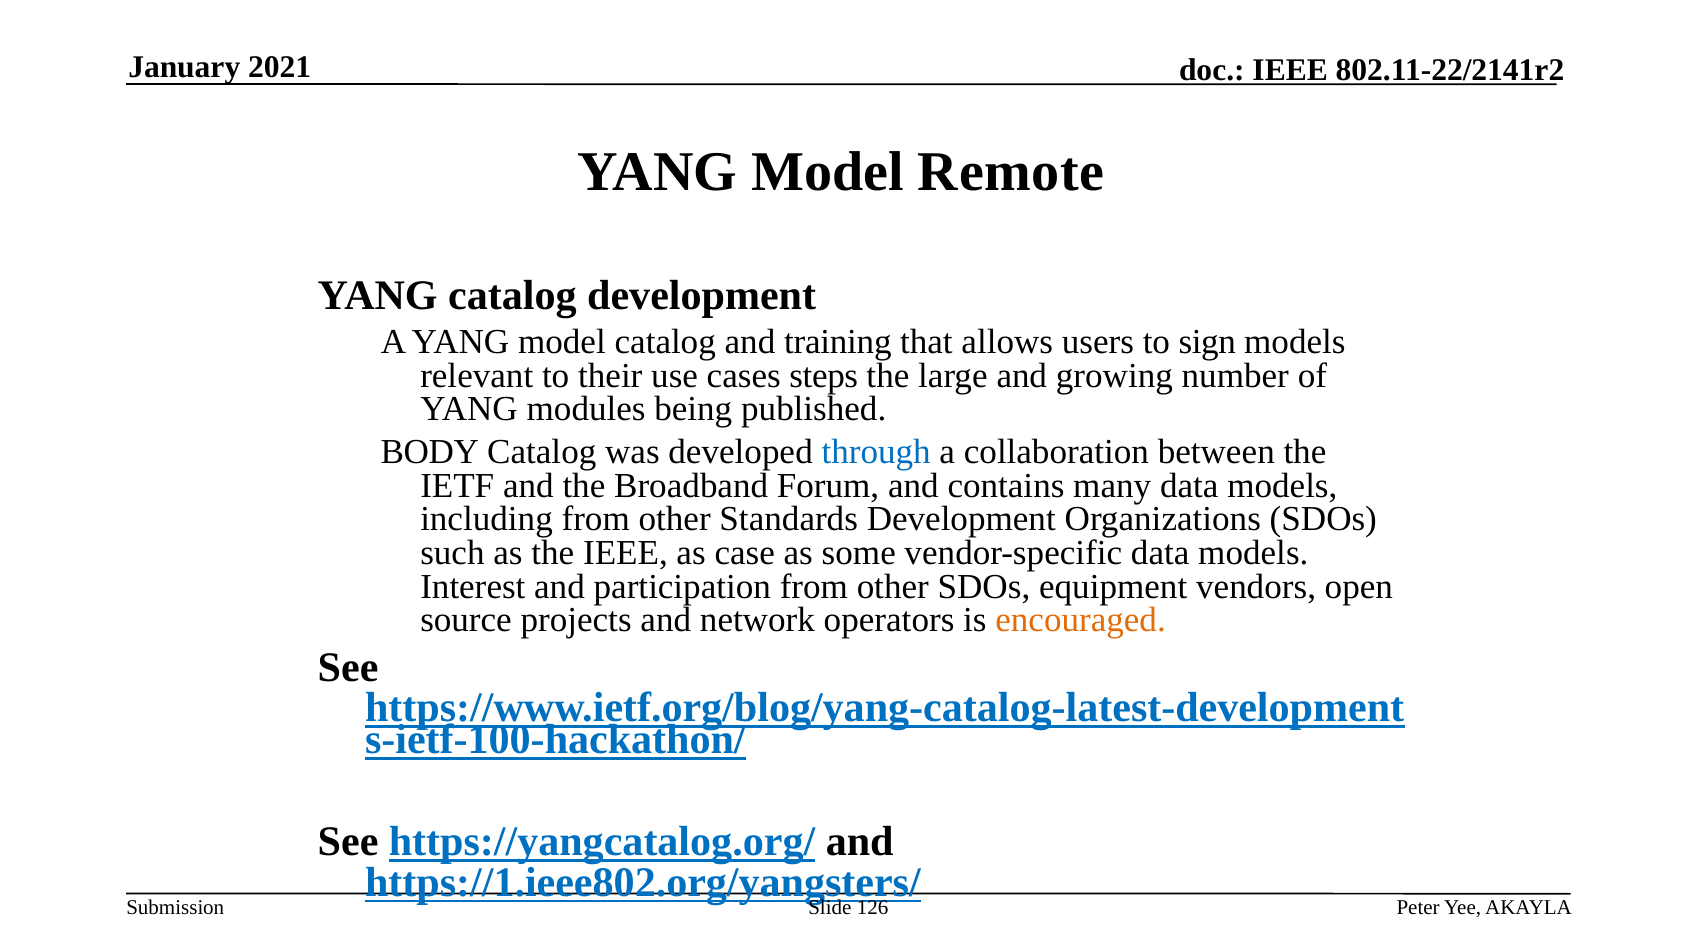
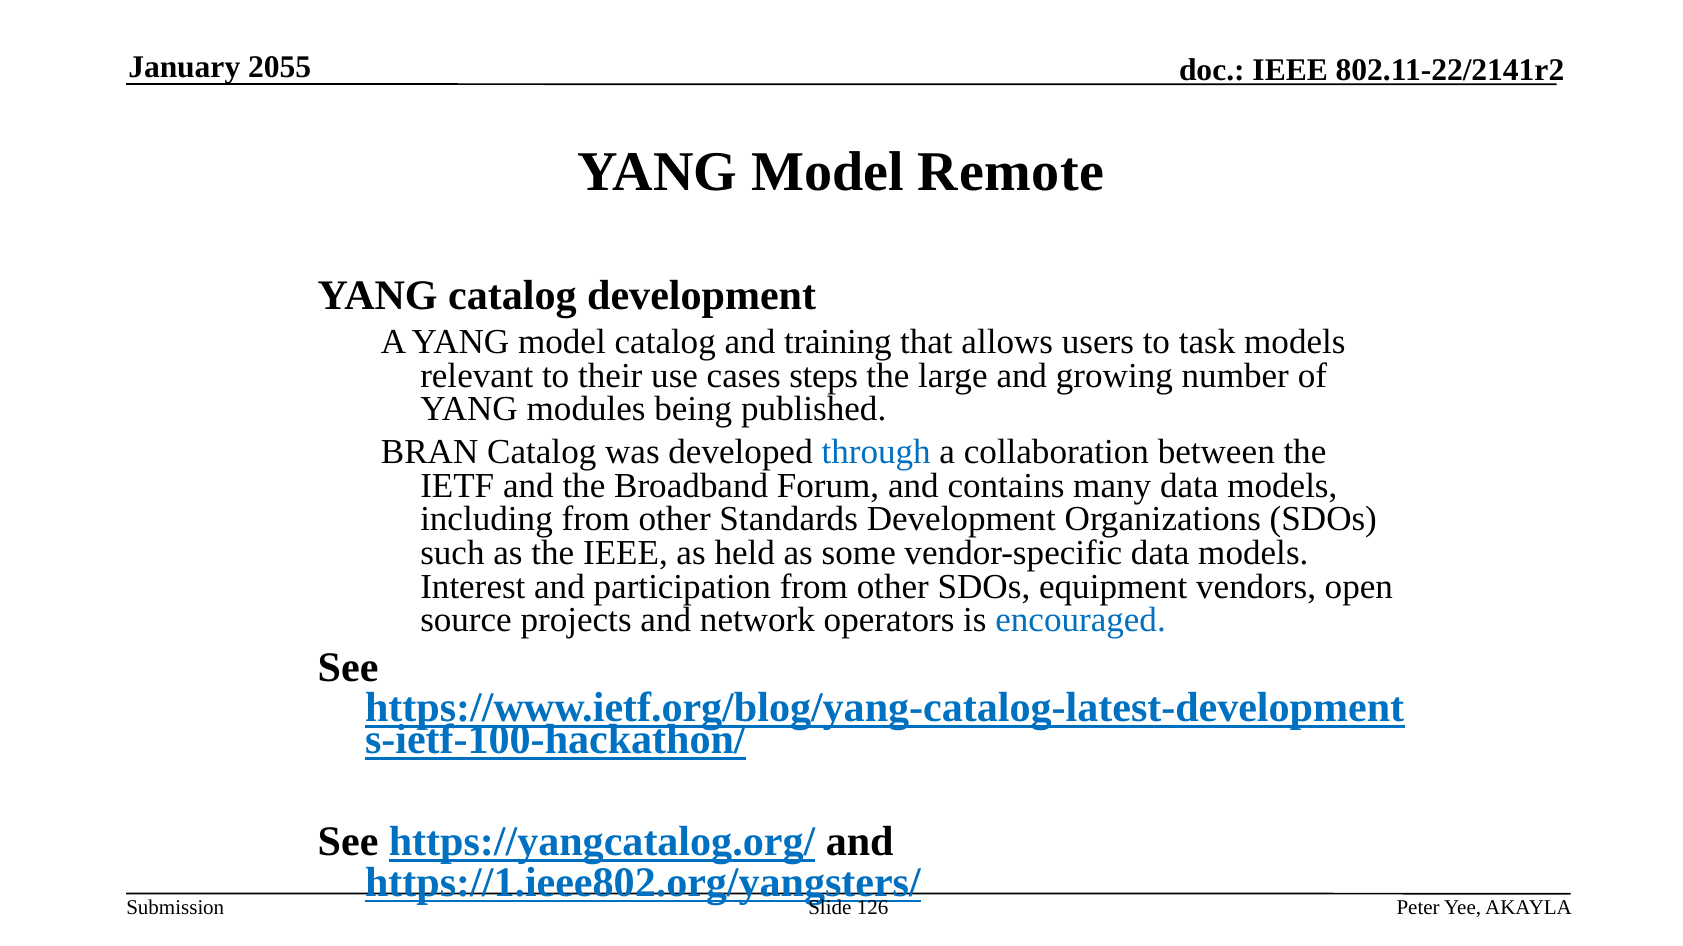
2021: 2021 -> 2055
sign: sign -> task
BODY: BODY -> BRAN
case: case -> held
encouraged colour: orange -> blue
